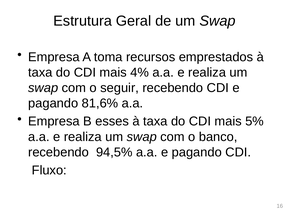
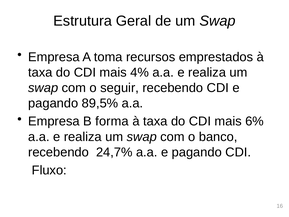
81,6%: 81,6% -> 89,5%
esses: esses -> forma
5%: 5% -> 6%
94,5%: 94,5% -> 24,7%
